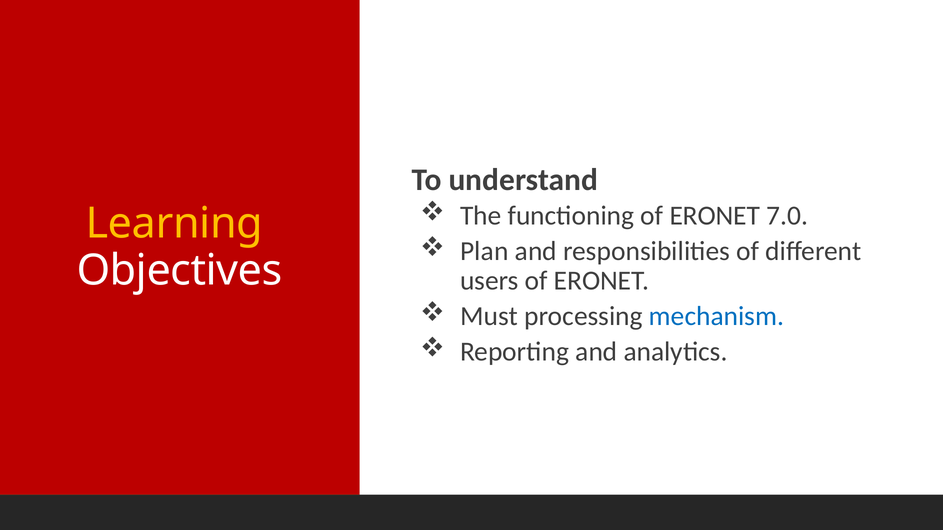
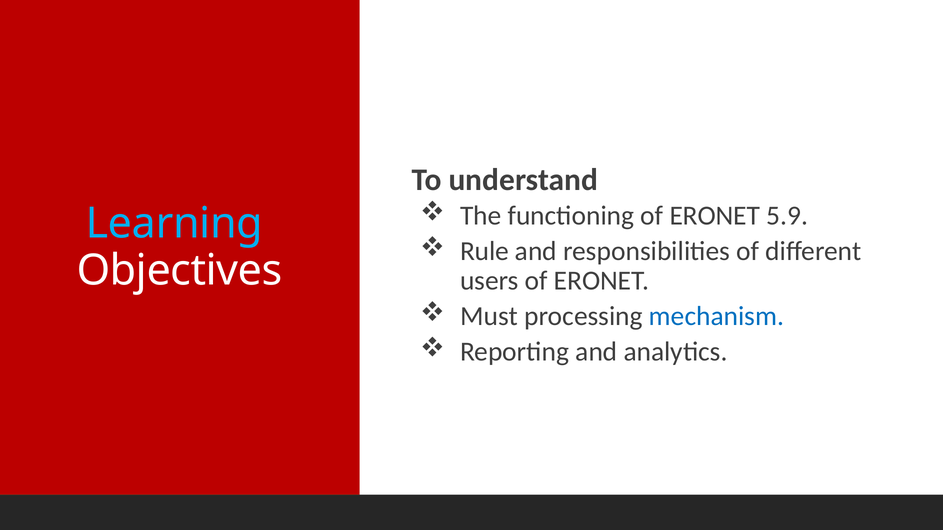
7.0: 7.0 -> 5.9
Learning colour: yellow -> light blue
Plan: Plan -> Rule
